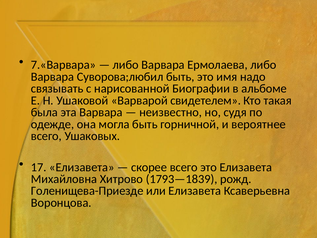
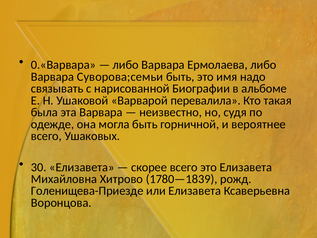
7.«Варвара: 7.«Варвара -> 0.«Варвара
Суворова;любил: Суворова;любил -> Суворова;семьи
свидетелем: свидетелем -> перевалила
17: 17 -> 30
1793—1839: 1793—1839 -> 1780—1839
